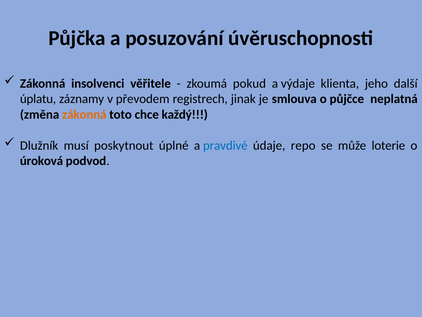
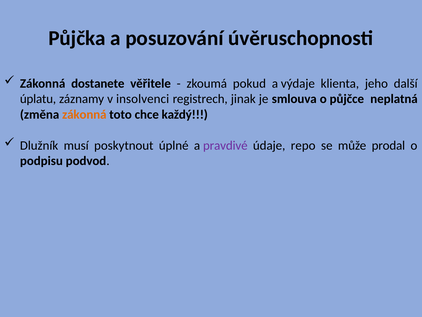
insolvenci: insolvenci -> dostanete
převodem: převodem -> insolvenci
pravdivé colour: blue -> purple
loterie: loterie -> prodal
úroková: úroková -> podpisu
